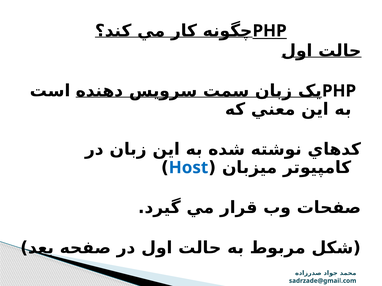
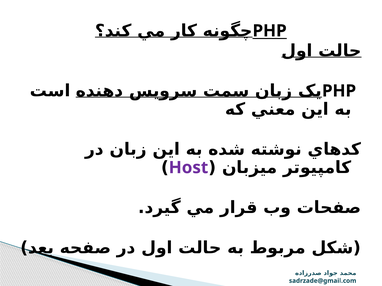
Host colour: blue -> purple
